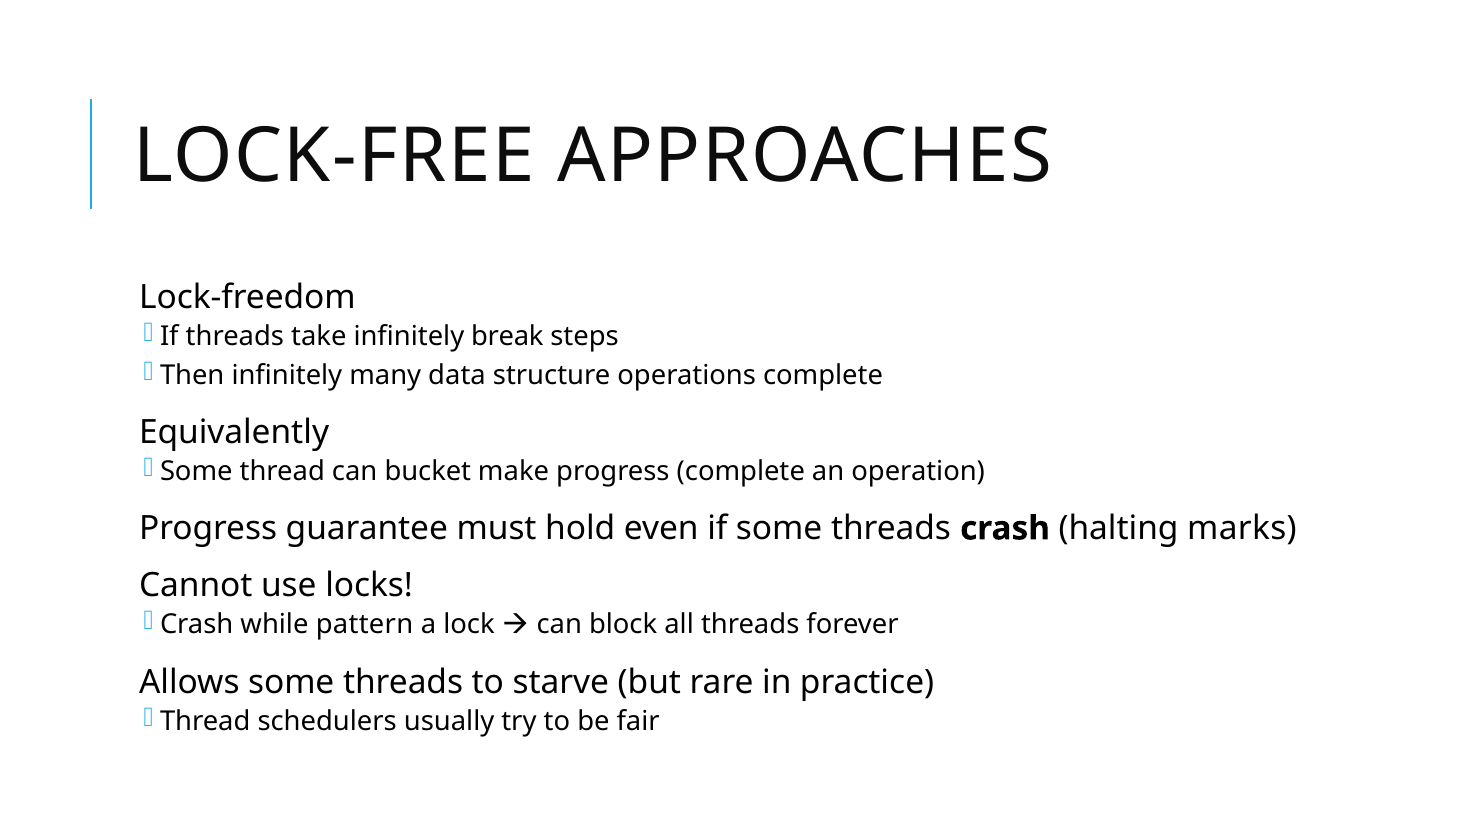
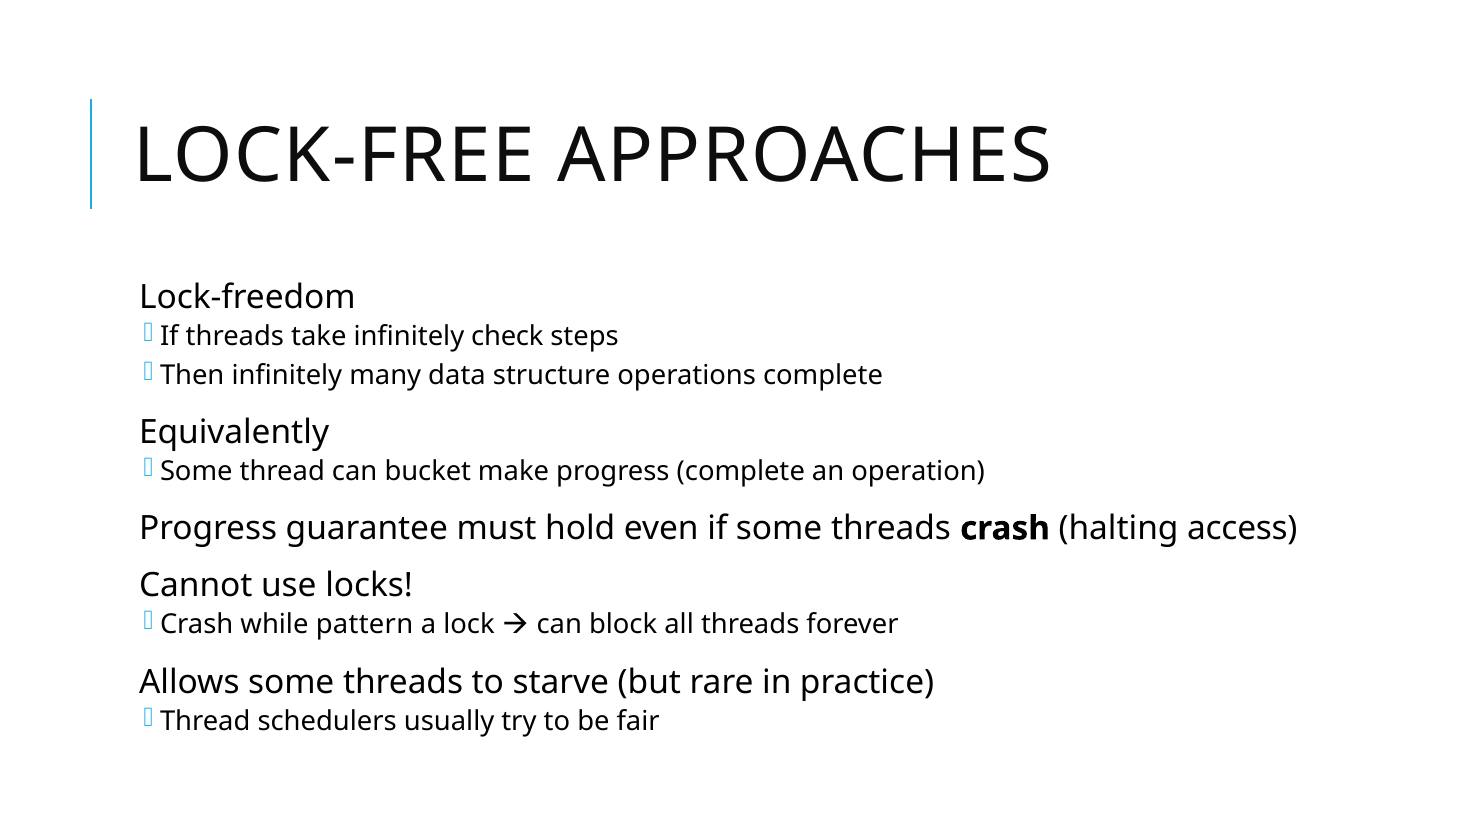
break: break -> check
marks: marks -> access
